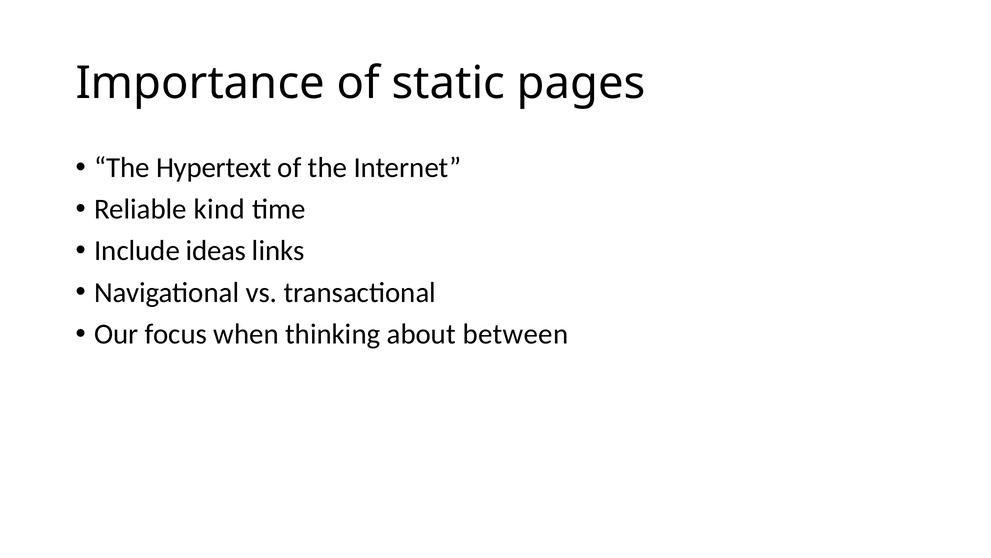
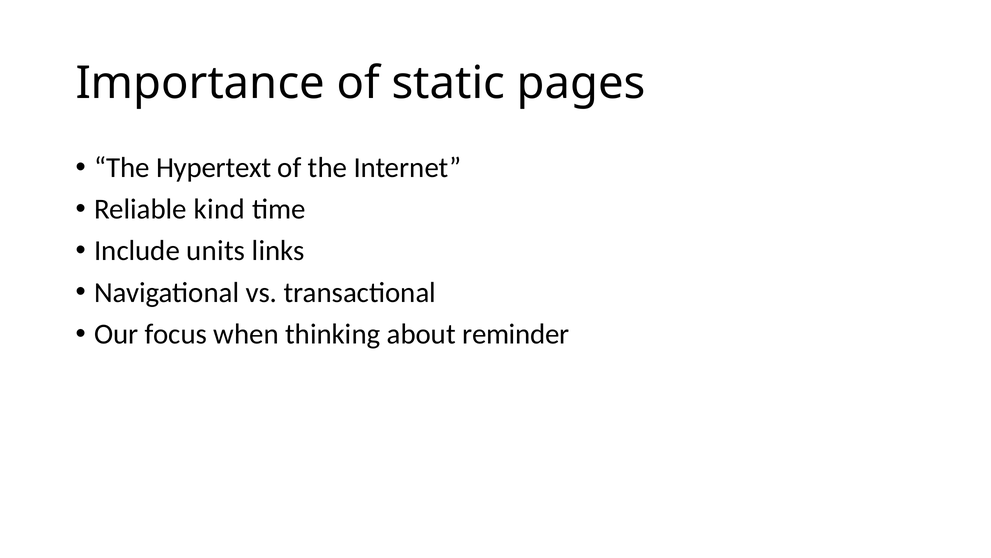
ideas: ideas -> units
between: between -> reminder
